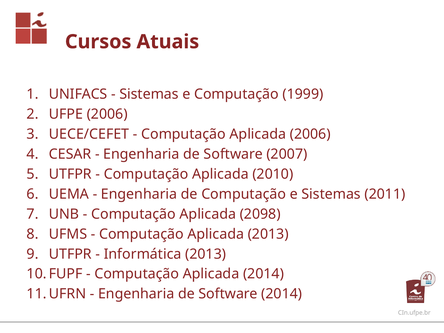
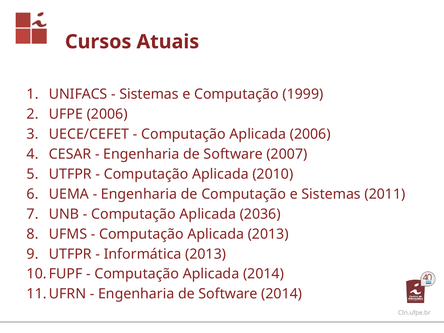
2098: 2098 -> 2036
